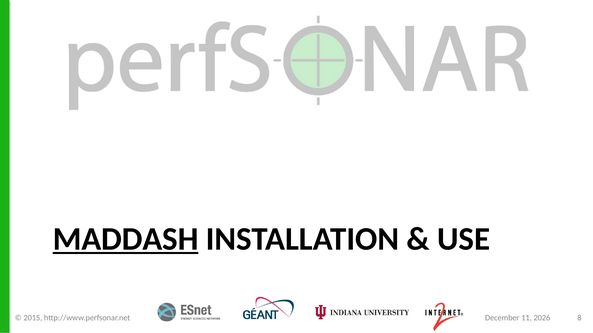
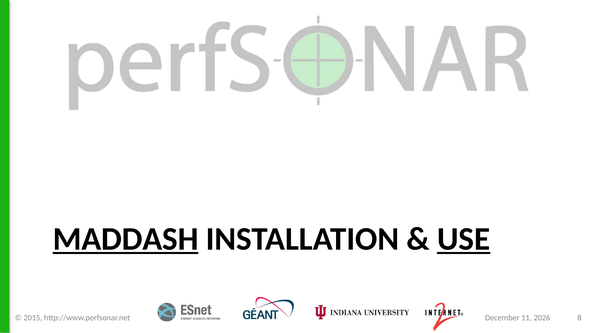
USE underline: none -> present
